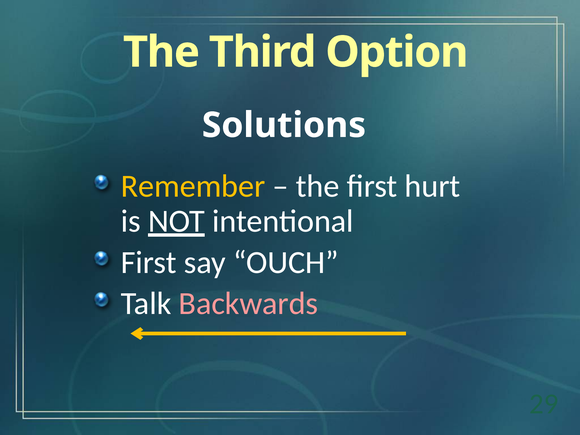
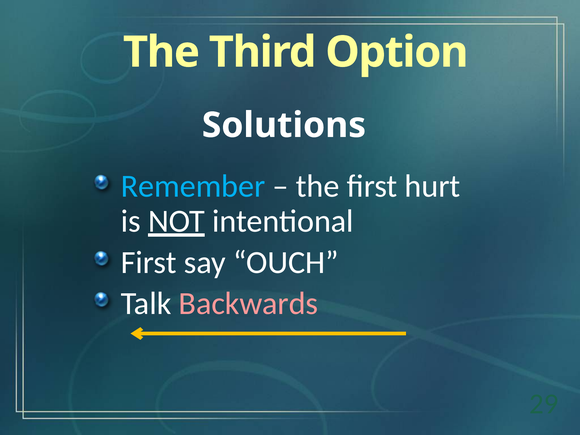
Remember colour: yellow -> light blue
